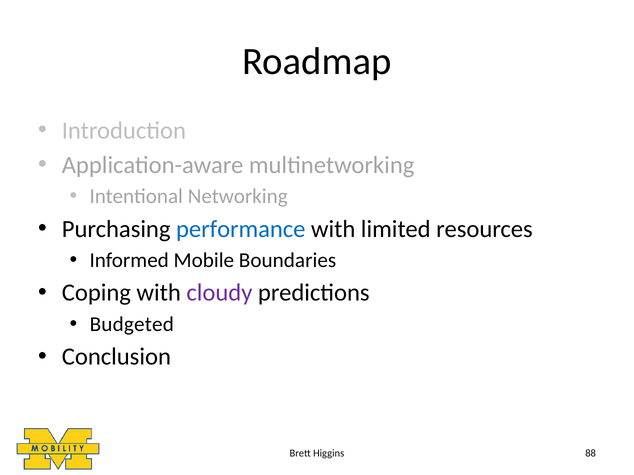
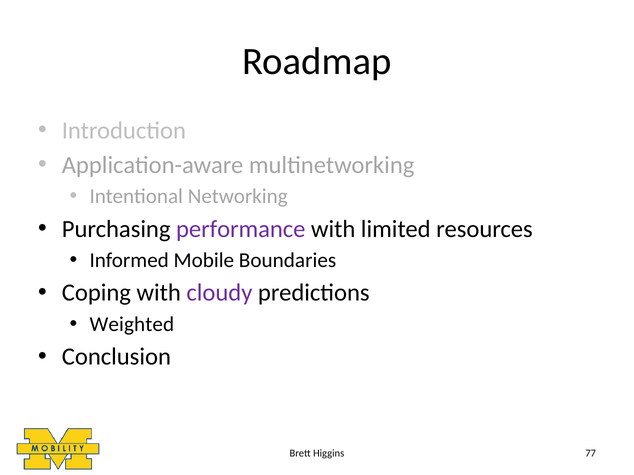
performance colour: blue -> purple
Budgeted: Budgeted -> Weighted
88: 88 -> 77
